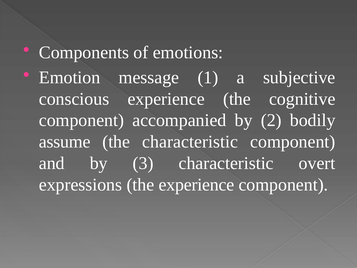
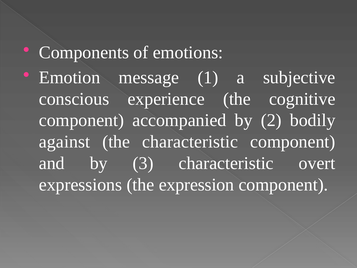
assume: assume -> against
the experience: experience -> expression
